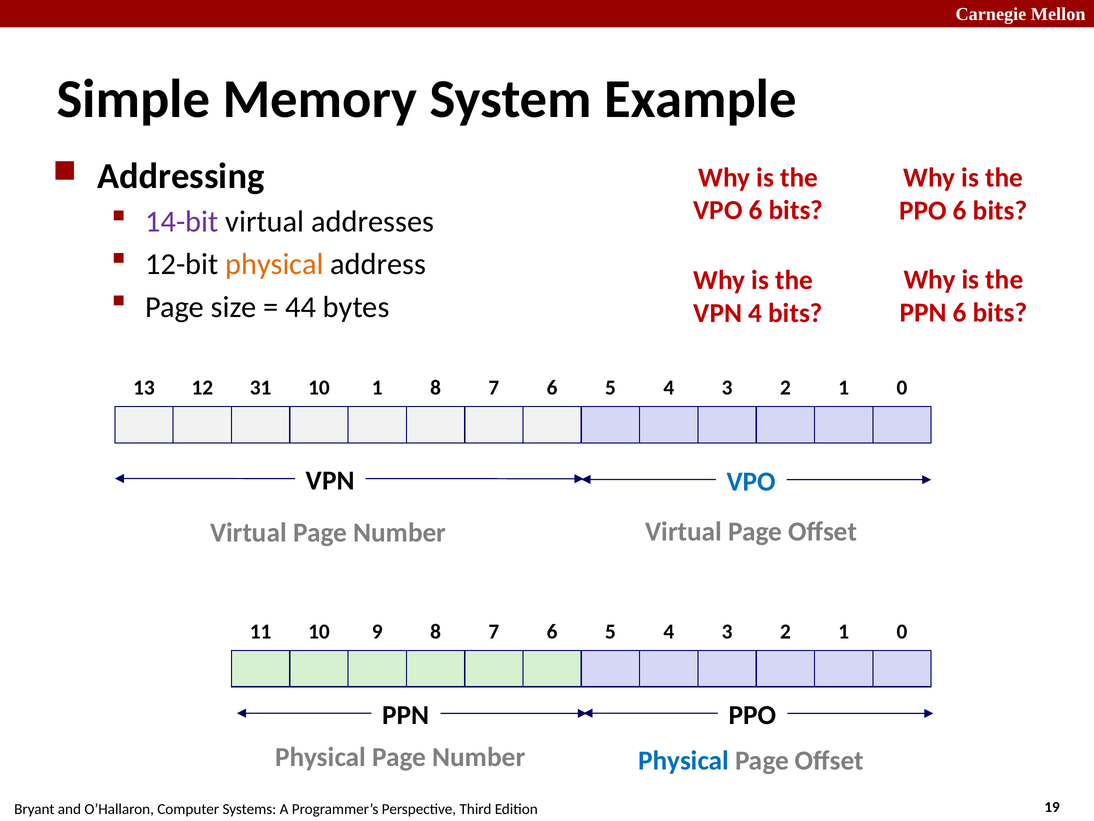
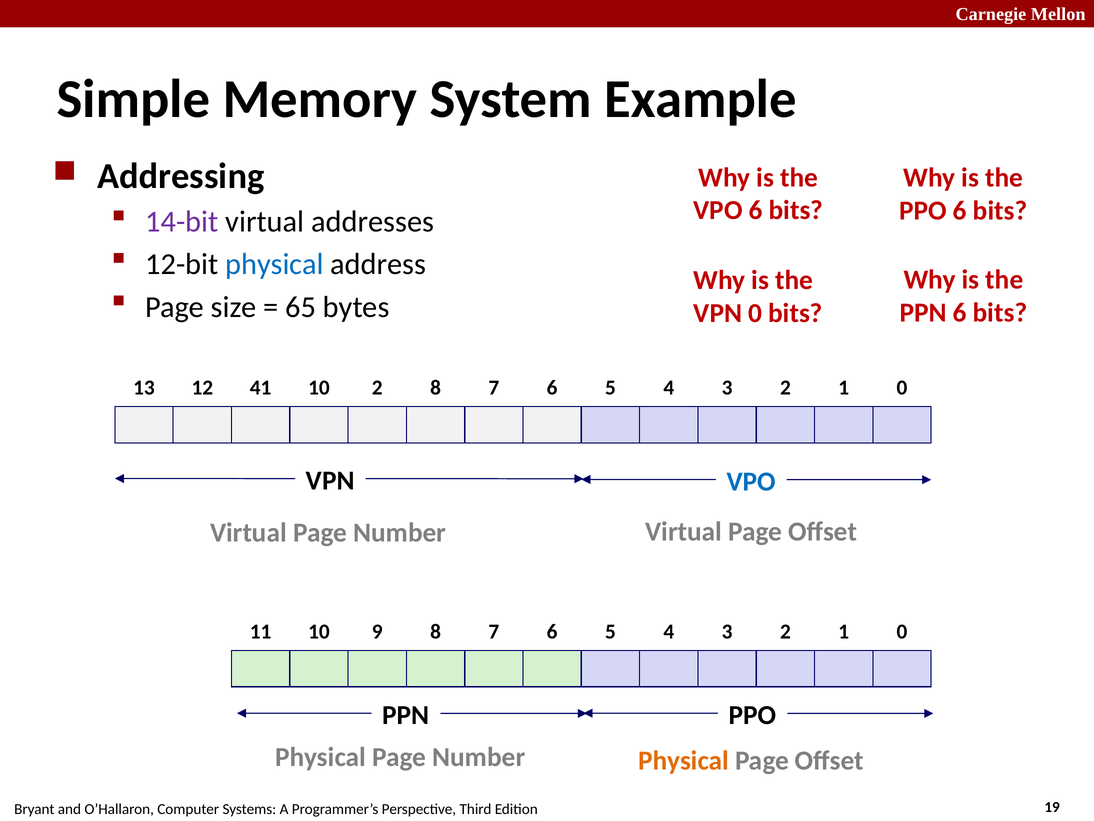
physical at (274, 264) colour: orange -> blue
44: 44 -> 65
VPN 4: 4 -> 0
31: 31 -> 41
10 1: 1 -> 2
Physical at (684, 760) colour: blue -> orange
